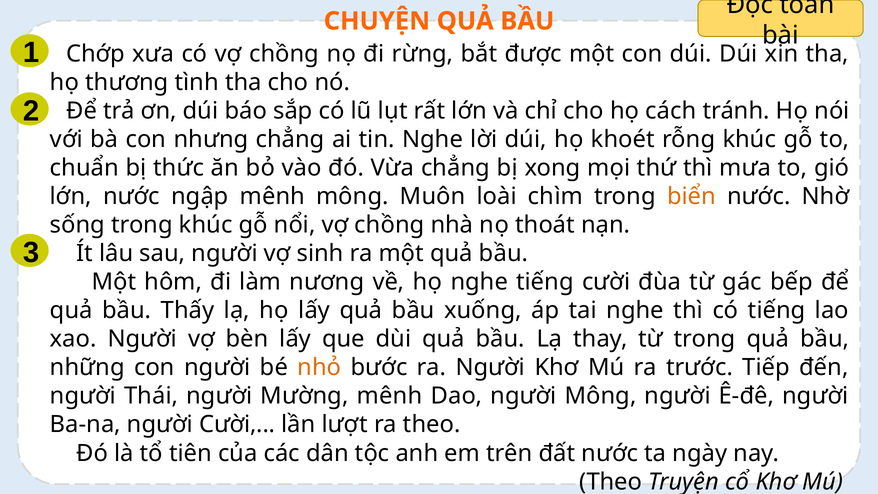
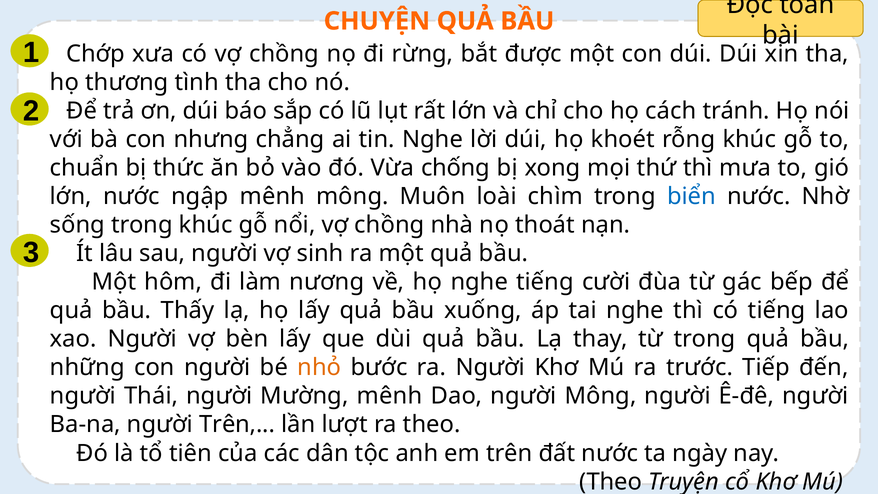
Vừa chẳng: chẳng -> chống
biển colour: orange -> blue
người Cười: Cười -> Trên
